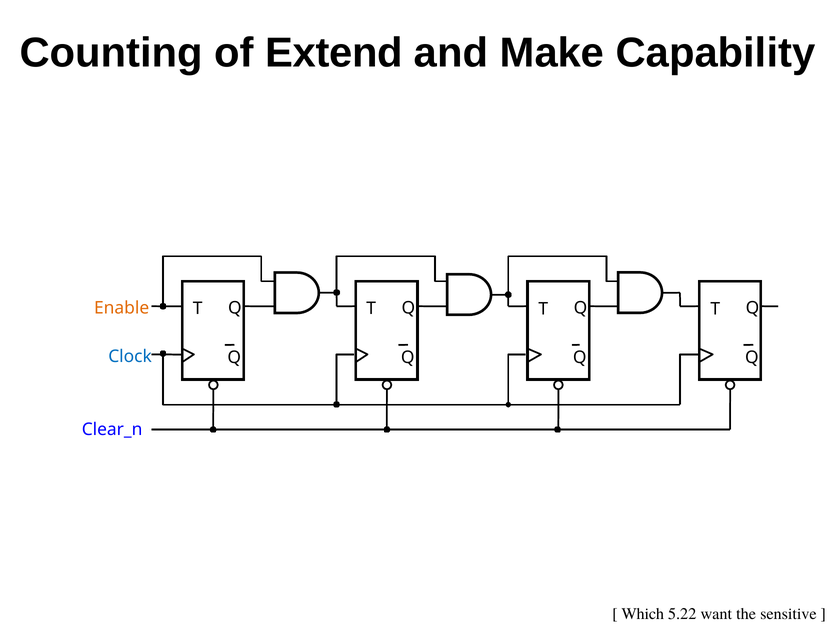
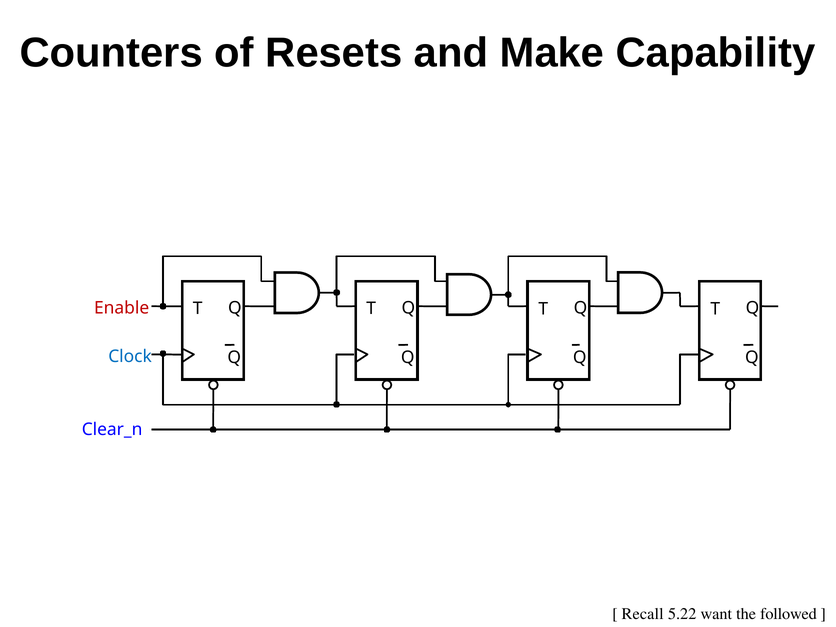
Counting: Counting -> Counters
Extend: Extend -> Resets
Enable colour: orange -> red
Which: Which -> Recall
sensitive: sensitive -> followed
